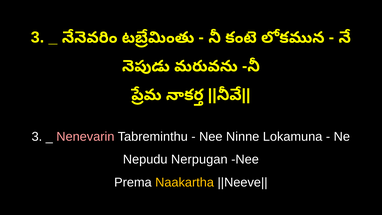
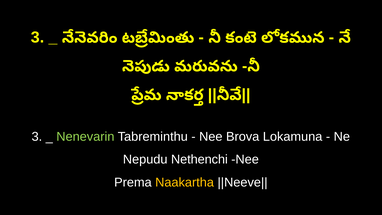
Nenevarin colour: pink -> light green
Ninne: Ninne -> Brova
Nerpugan: Nerpugan -> Nethenchi
